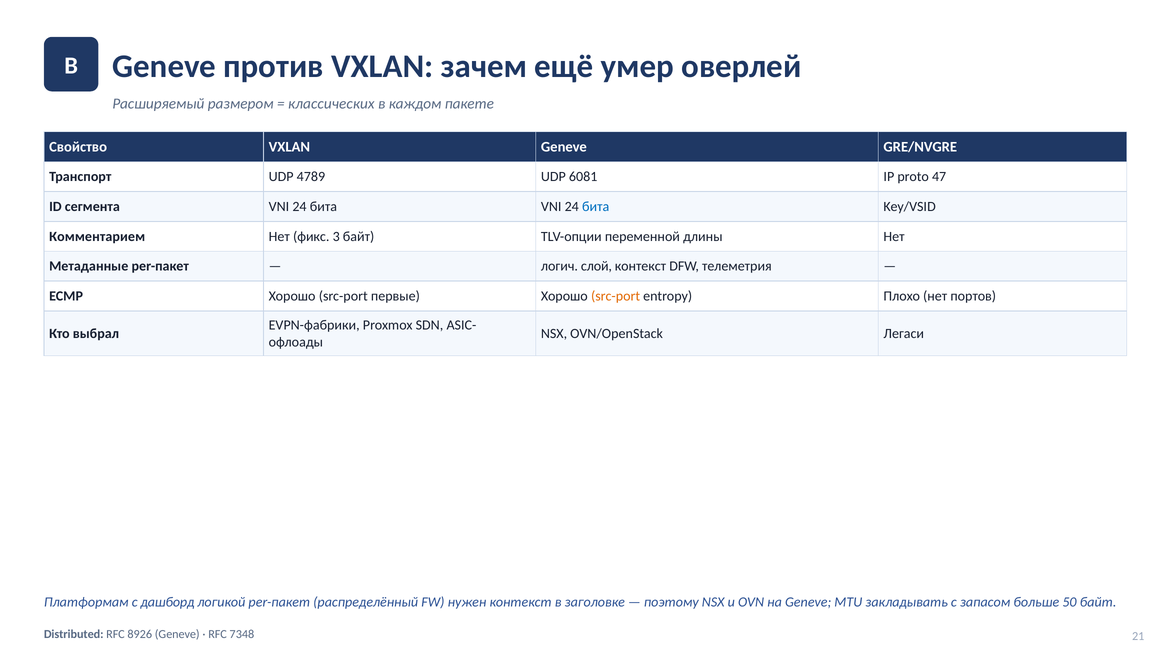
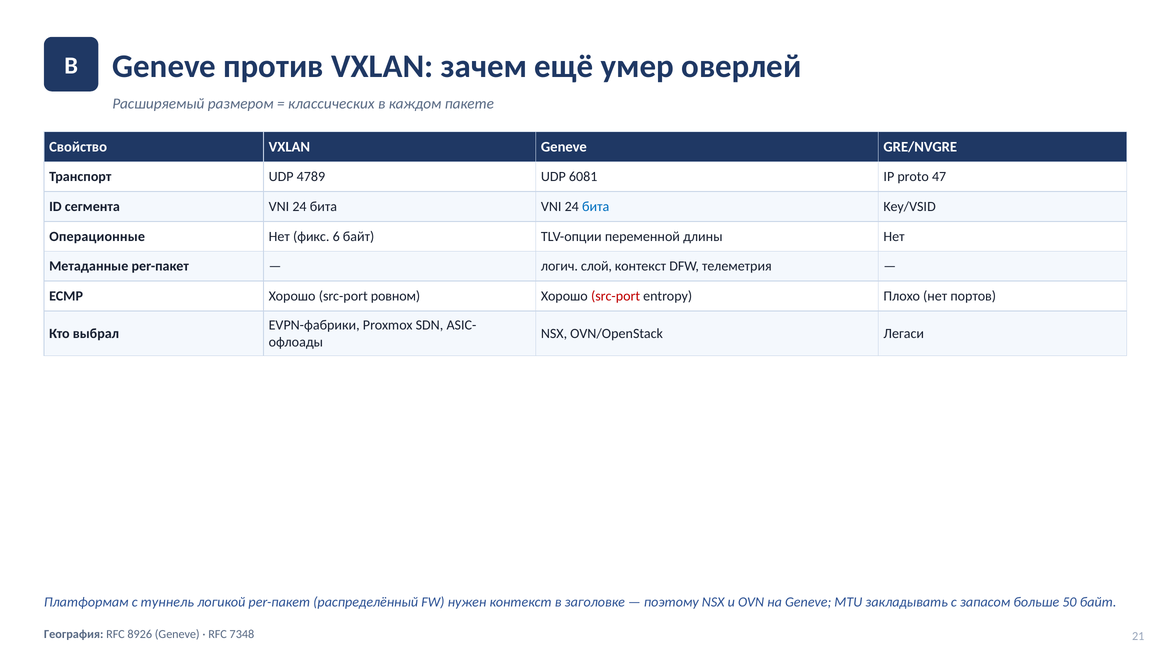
Комментарием: Комментарием -> Операционные
3: 3 -> 6
первые: первые -> ровном
src-port at (616, 296) colour: orange -> red
дашборд: дашборд -> туннель
Distributed: Distributed -> География
